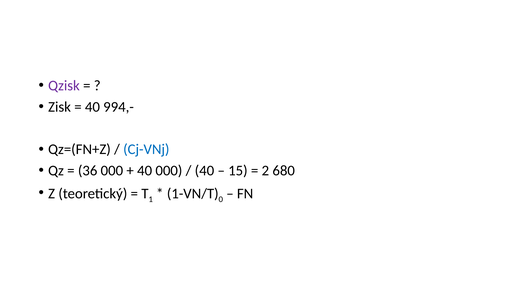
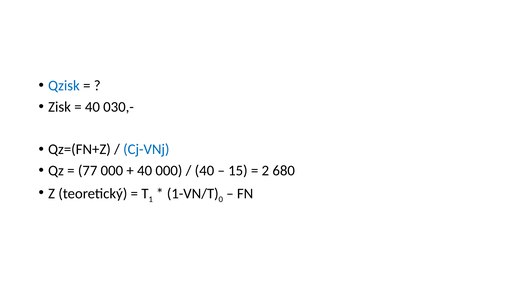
Qzisk colour: purple -> blue
994,-: 994,- -> 030,-
36: 36 -> 77
